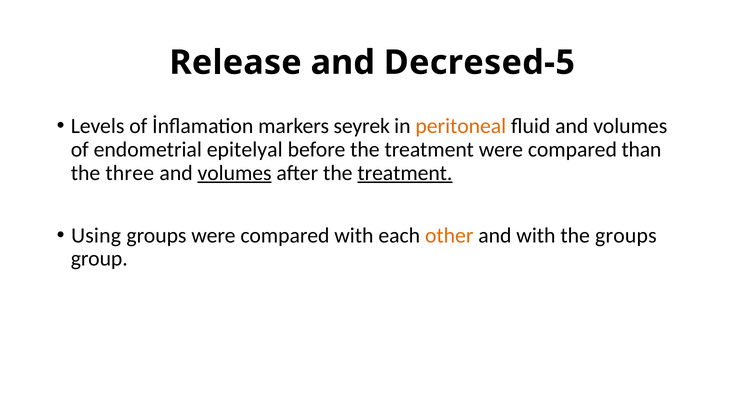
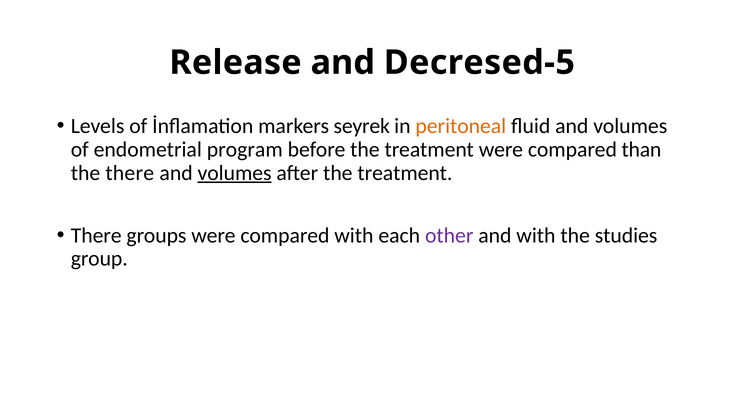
epitelyal: epitelyal -> program
the three: three -> there
treatment at (405, 173) underline: present -> none
Using at (96, 235): Using -> There
other colour: orange -> purple
the groups: groups -> studies
